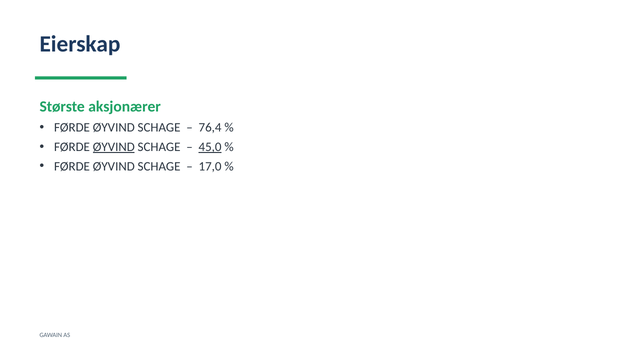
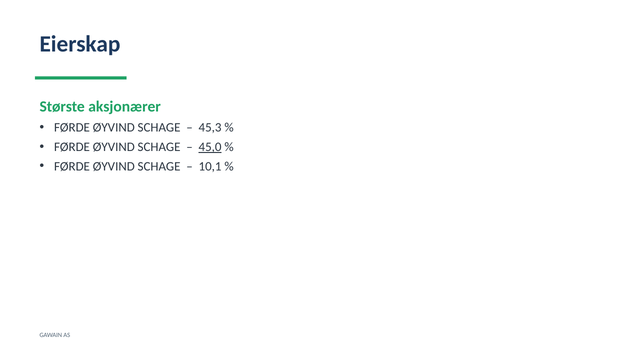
76,4: 76,4 -> 45,3
ØYVIND at (114, 147) underline: present -> none
17,0: 17,0 -> 10,1
